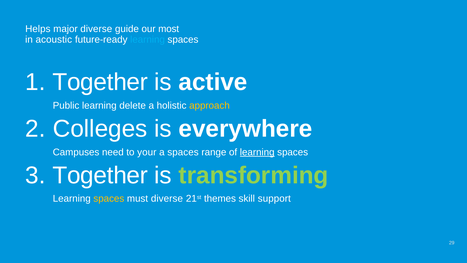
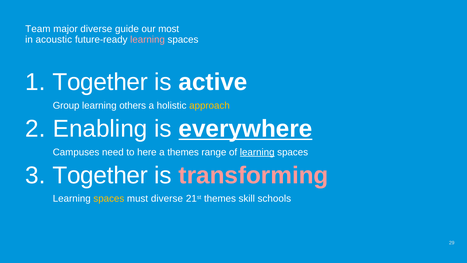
Helps: Helps -> Team
learning at (148, 39) colour: light blue -> pink
Public: Public -> Group
delete: delete -> others
Colleges: Colleges -> Enabling
everywhere underline: none -> present
your: your -> here
a spaces: spaces -> themes
transforming colour: light green -> pink
support: support -> schools
